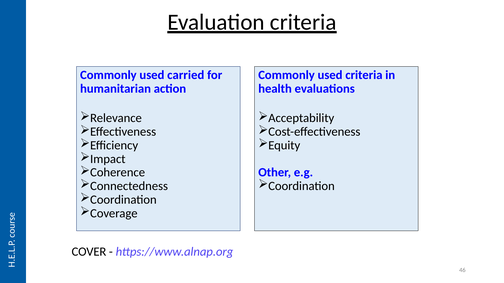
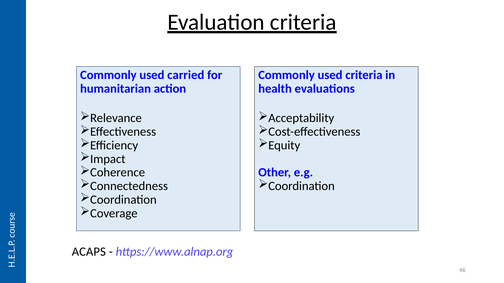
COVER: COVER -> ACAPS
